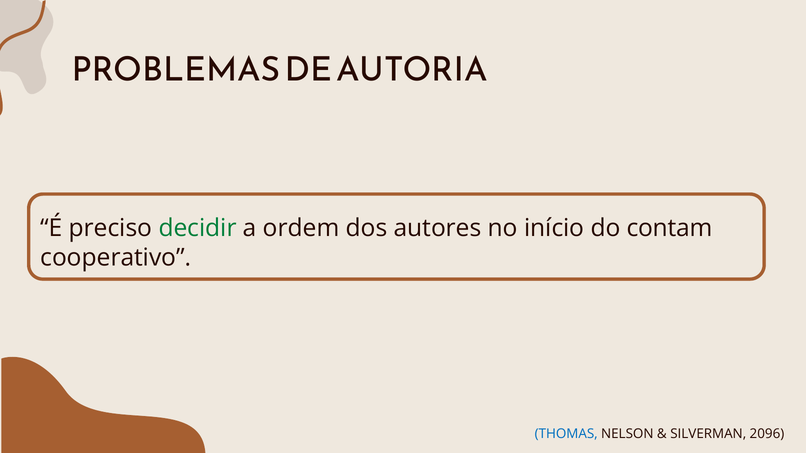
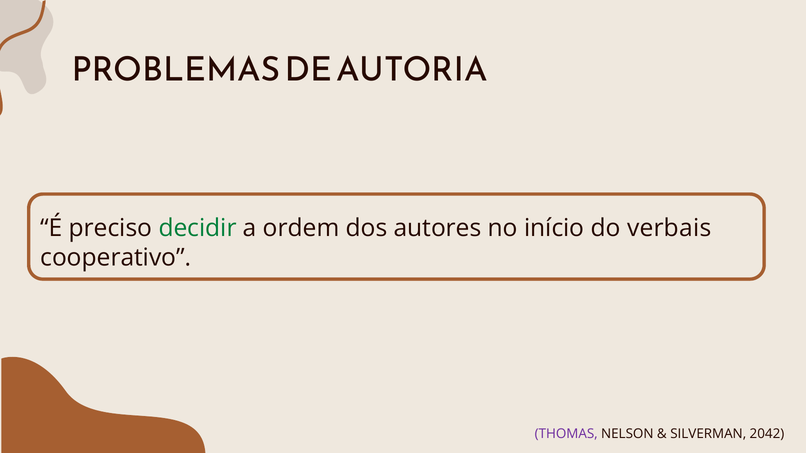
contam: contam -> verbais
THOMAS colour: blue -> purple
2096: 2096 -> 2042
